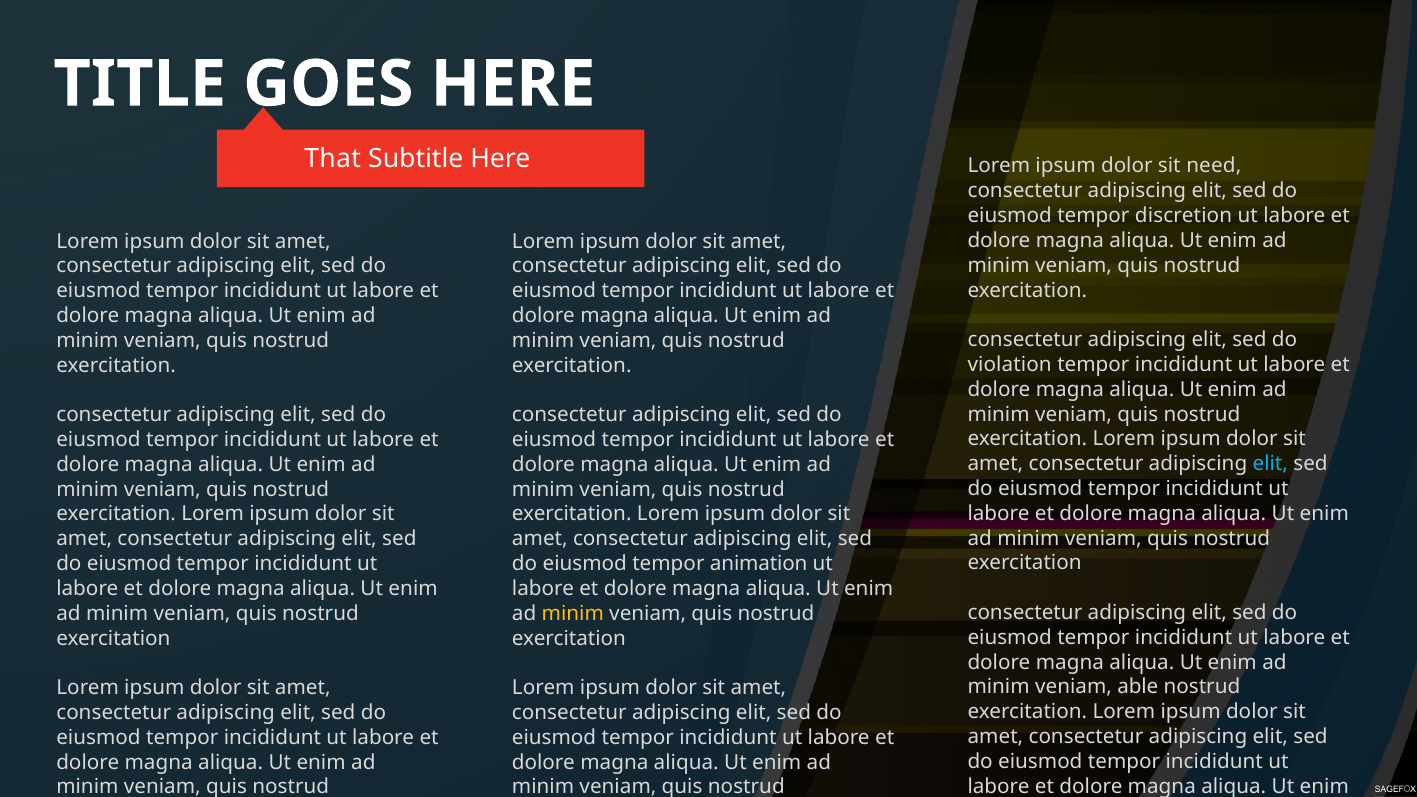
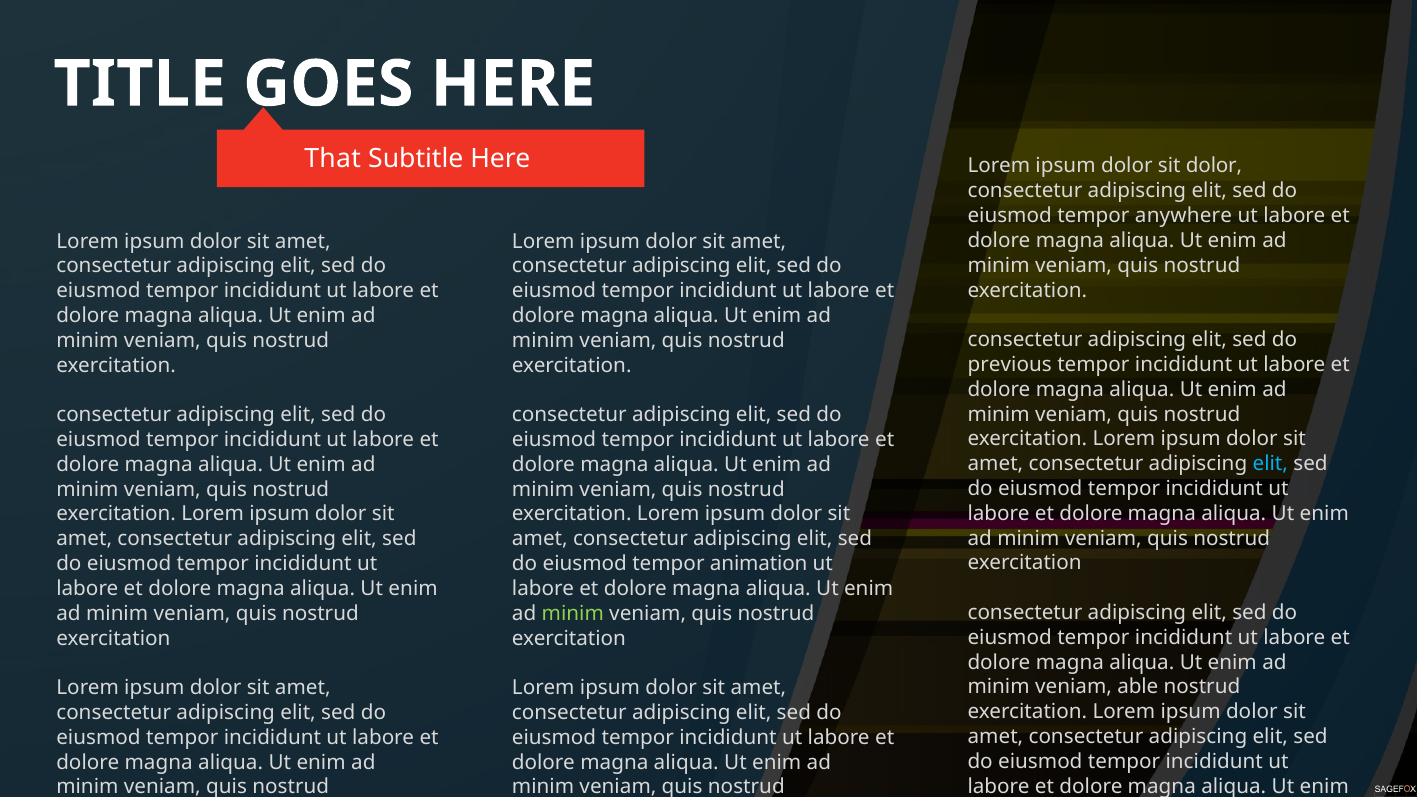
sit need: need -> dolor
discretion: discretion -> anywhere
violation: violation -> previous
minim at (573, 613) colour: yellow -> light green
